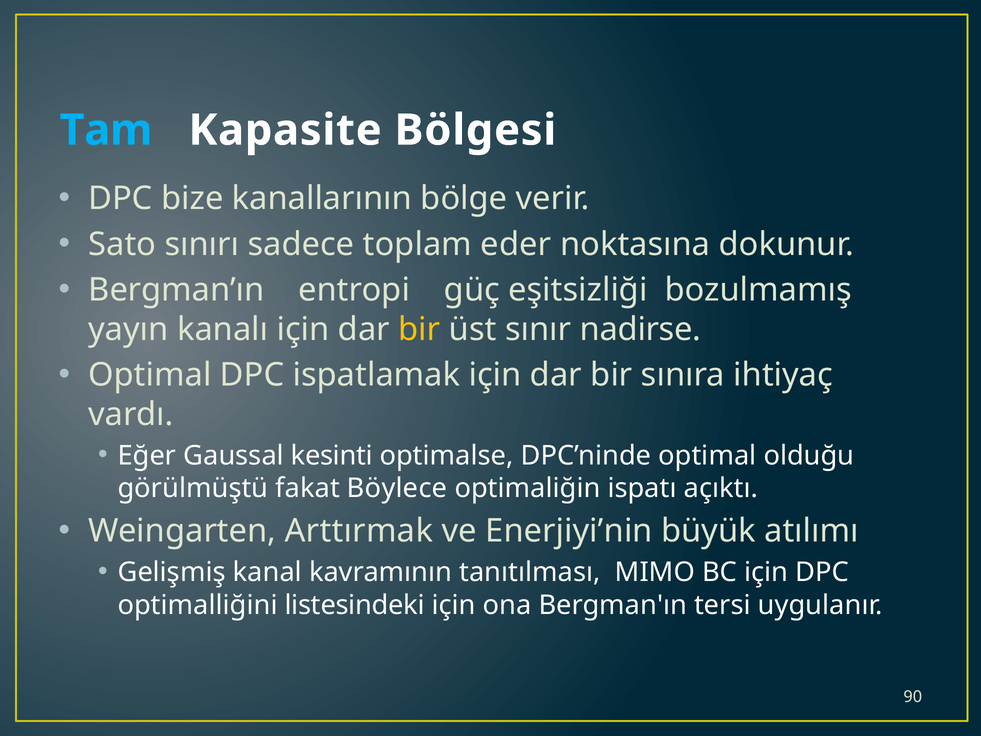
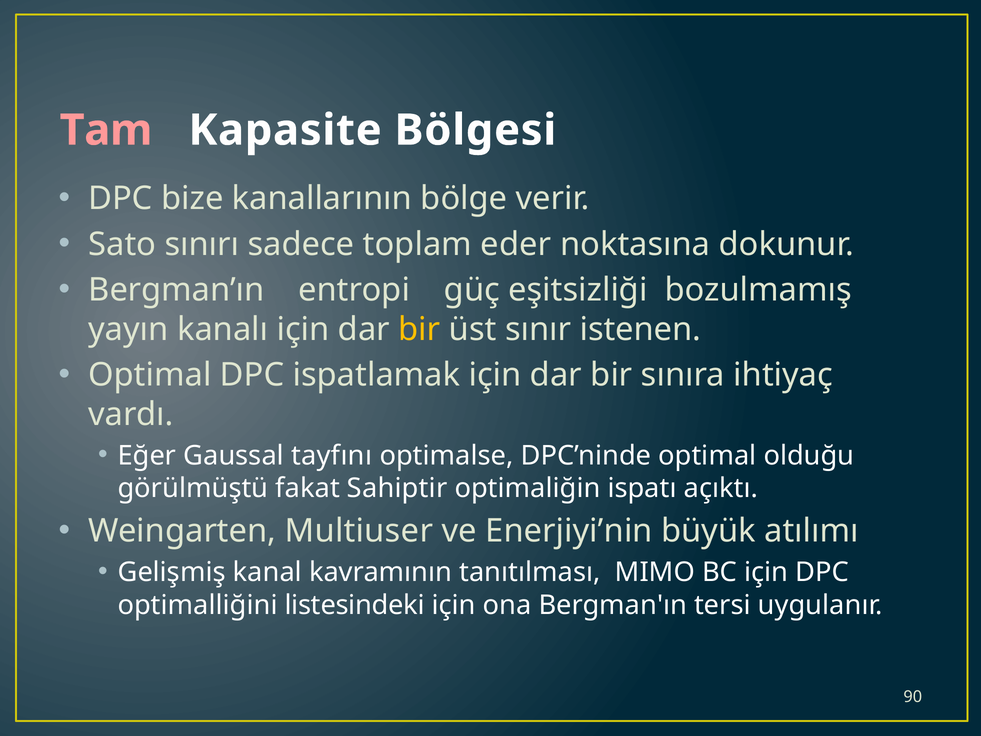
Tam colour: light blue -> pink
nadirse: nadirse -> istenen
kesinti: kesinti -> tayfını
Böylece: Böylece -> Sahiptir
Arttırmak: Arttırmak -> Multiuser
